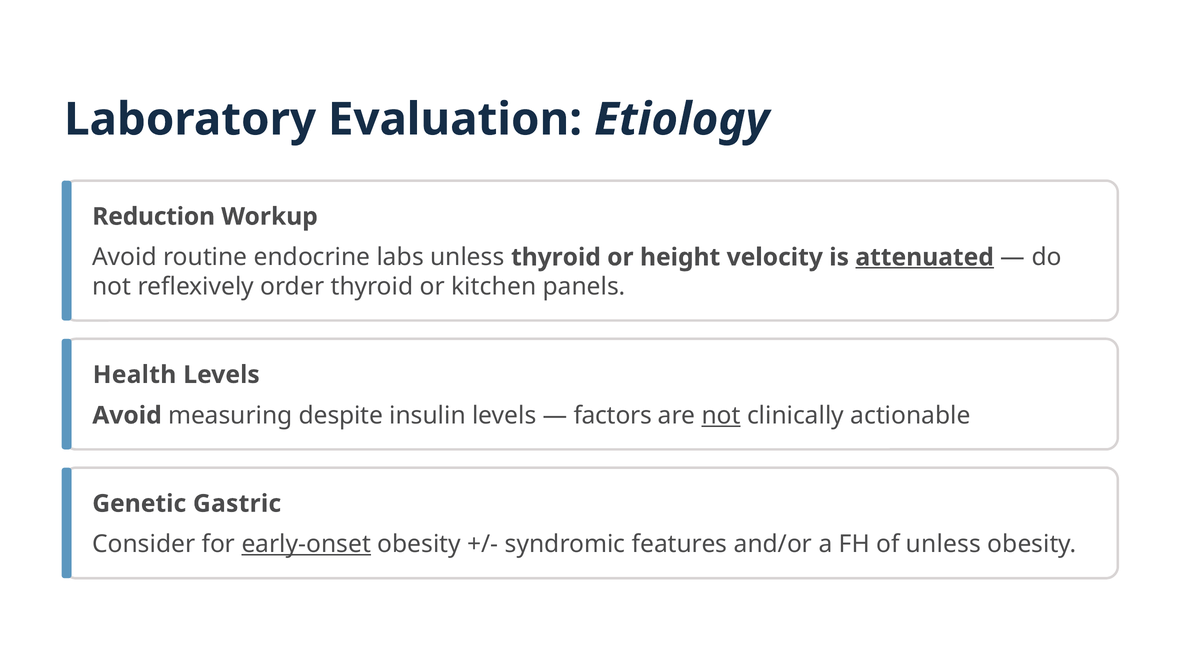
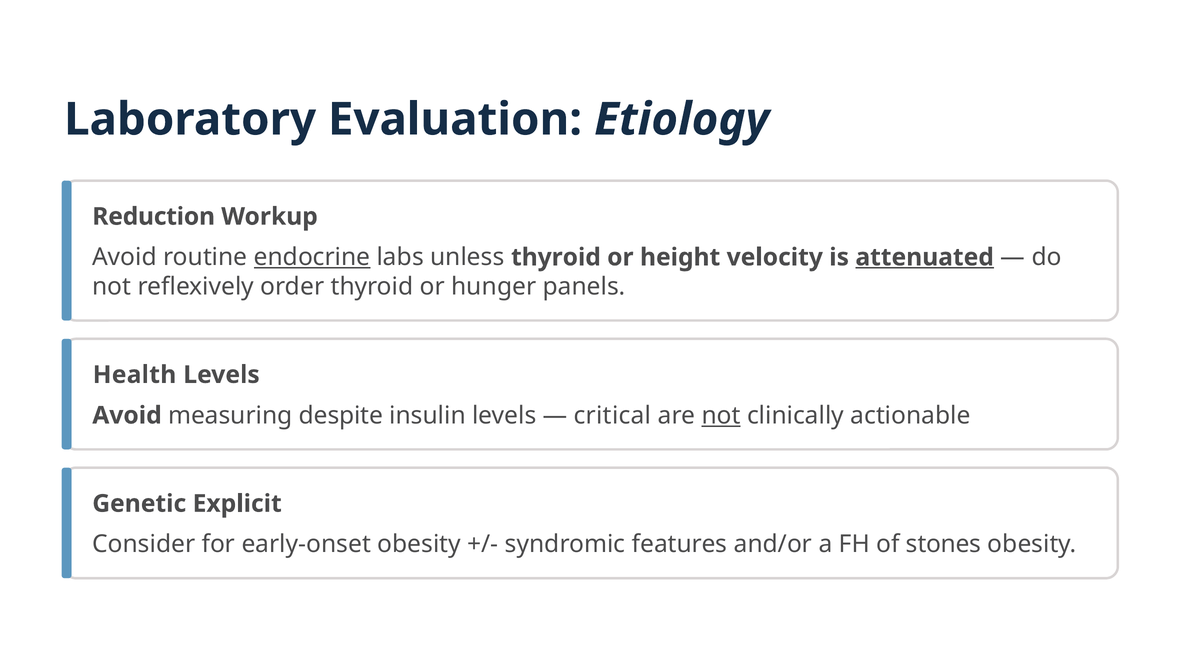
endocrine underline: none -> present
kitchen: kitchen -> hunger
factors: factors -> critical
Gastric: Gastric -> Explicit
early-onset underline: present -> none
of unless: unless -> stones
